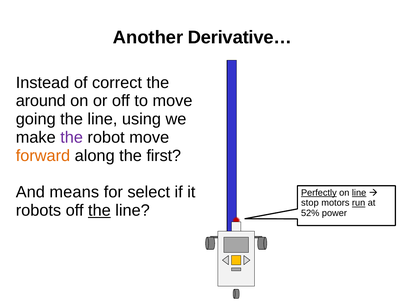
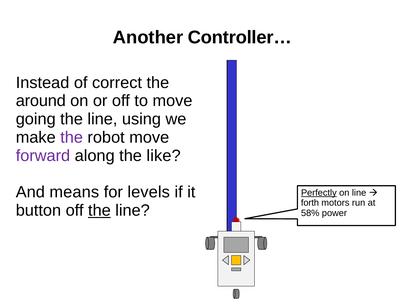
Derivative…: Derivative… -> Controller…
forward colour: orange -> purple
first: first -> like
select: select -> levels
line at (359, 192) underline: present -> none
stop: stop -> forth
run underline: present -> none
robots: robots -> button
52%: 52% -> 58%
